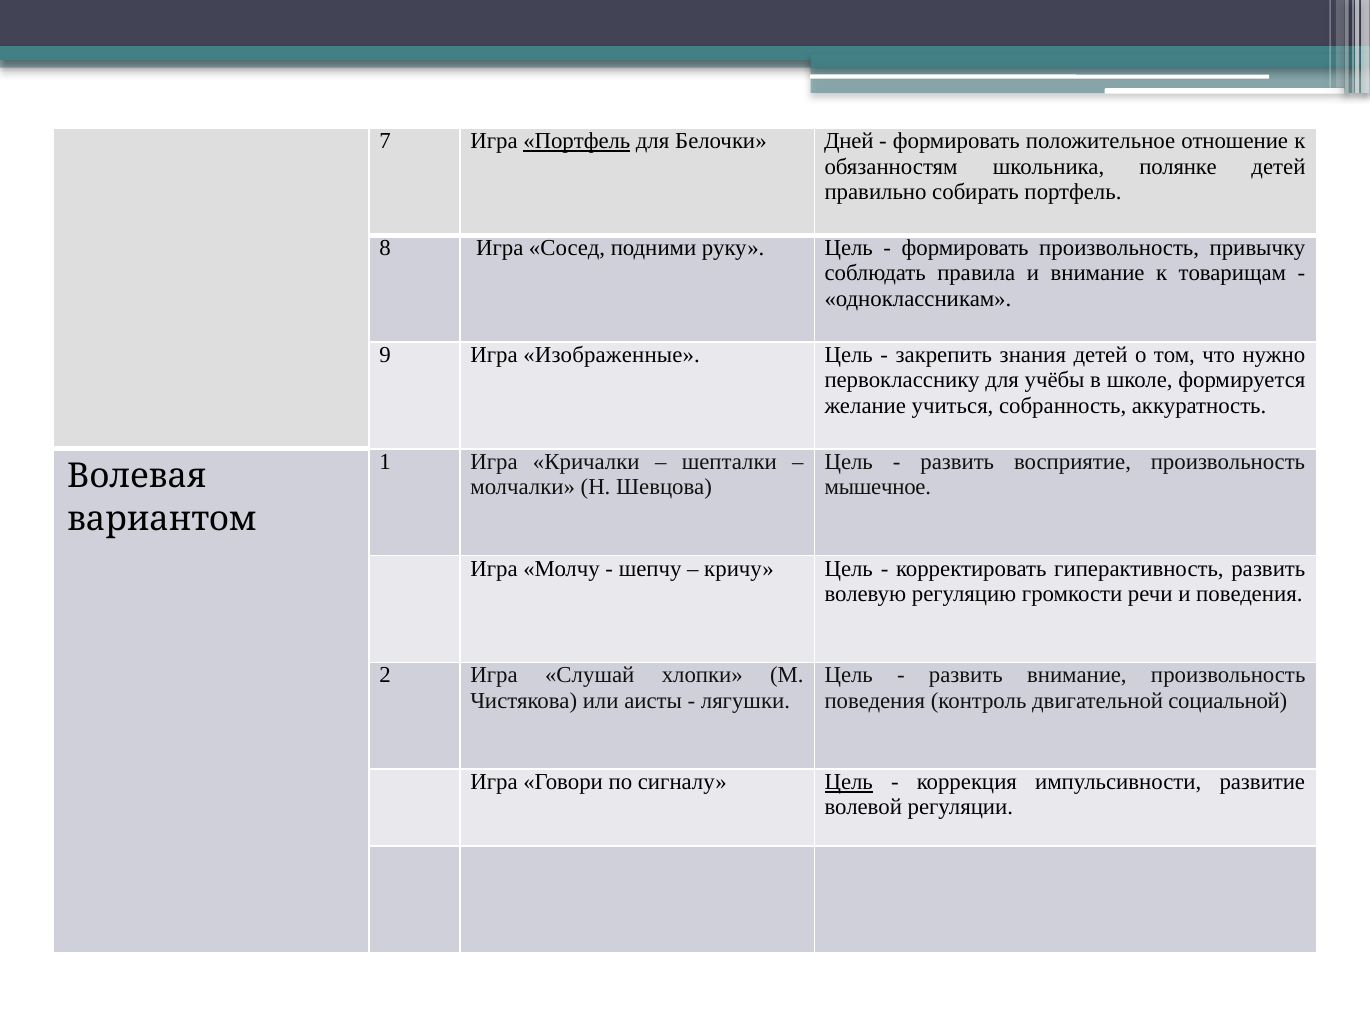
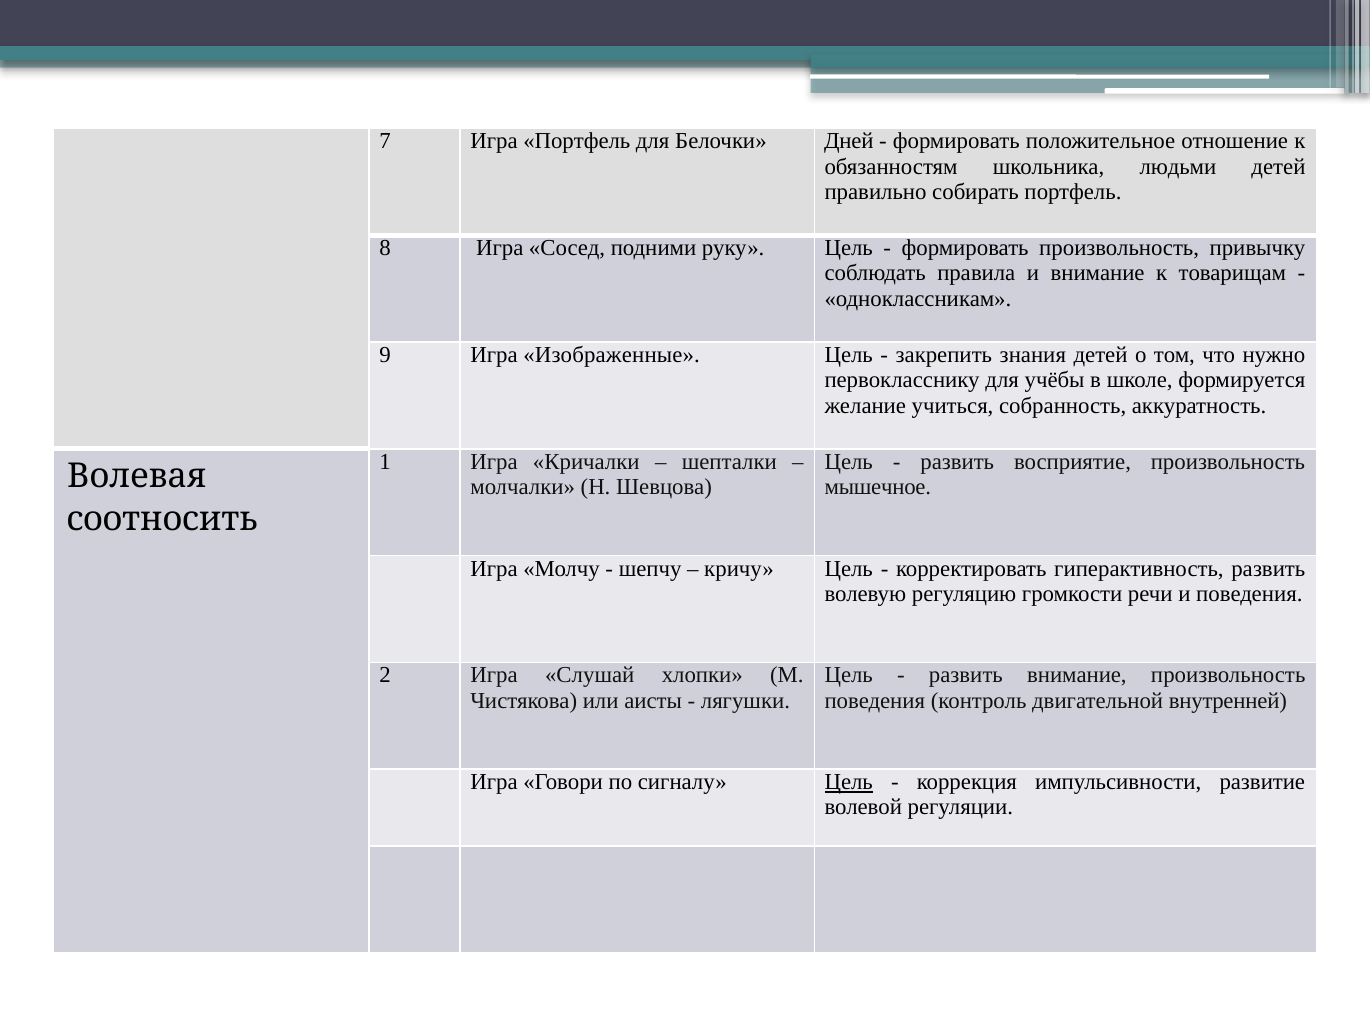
Портфель at (577, 141) underline: present -> none
полянке: полянке -> людьми
вариантом: вариантом -> соотносить
социальной: социальной -> внутренней
